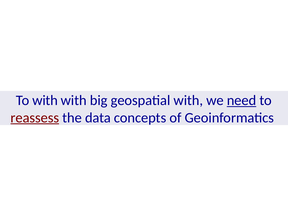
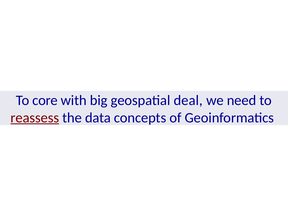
To with: with -> core
geospatial with: with -> deal
need underline: present -> none
